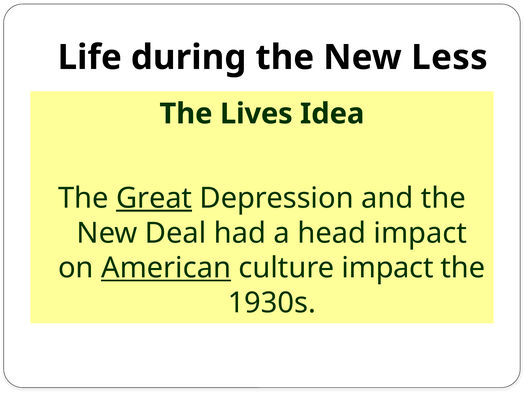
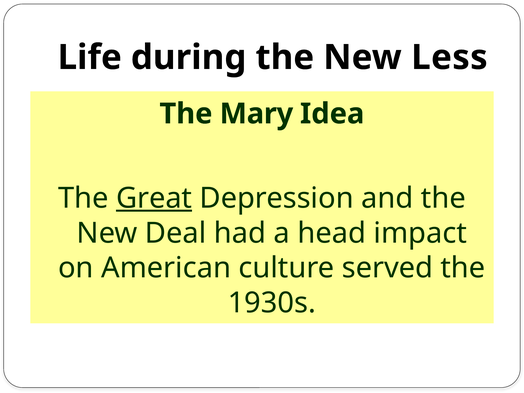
Lives: Lives -> Mary
American underline: present -> none
culture impact: impact -> served
